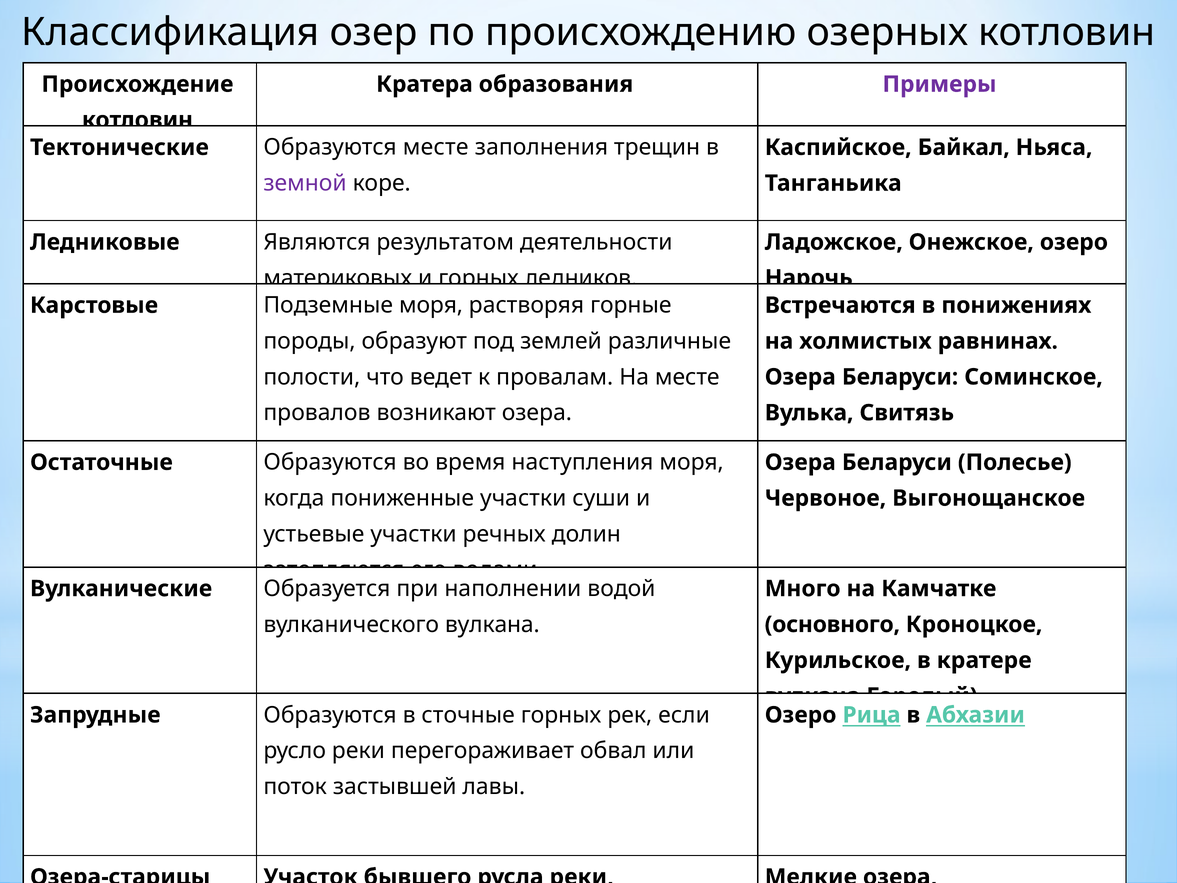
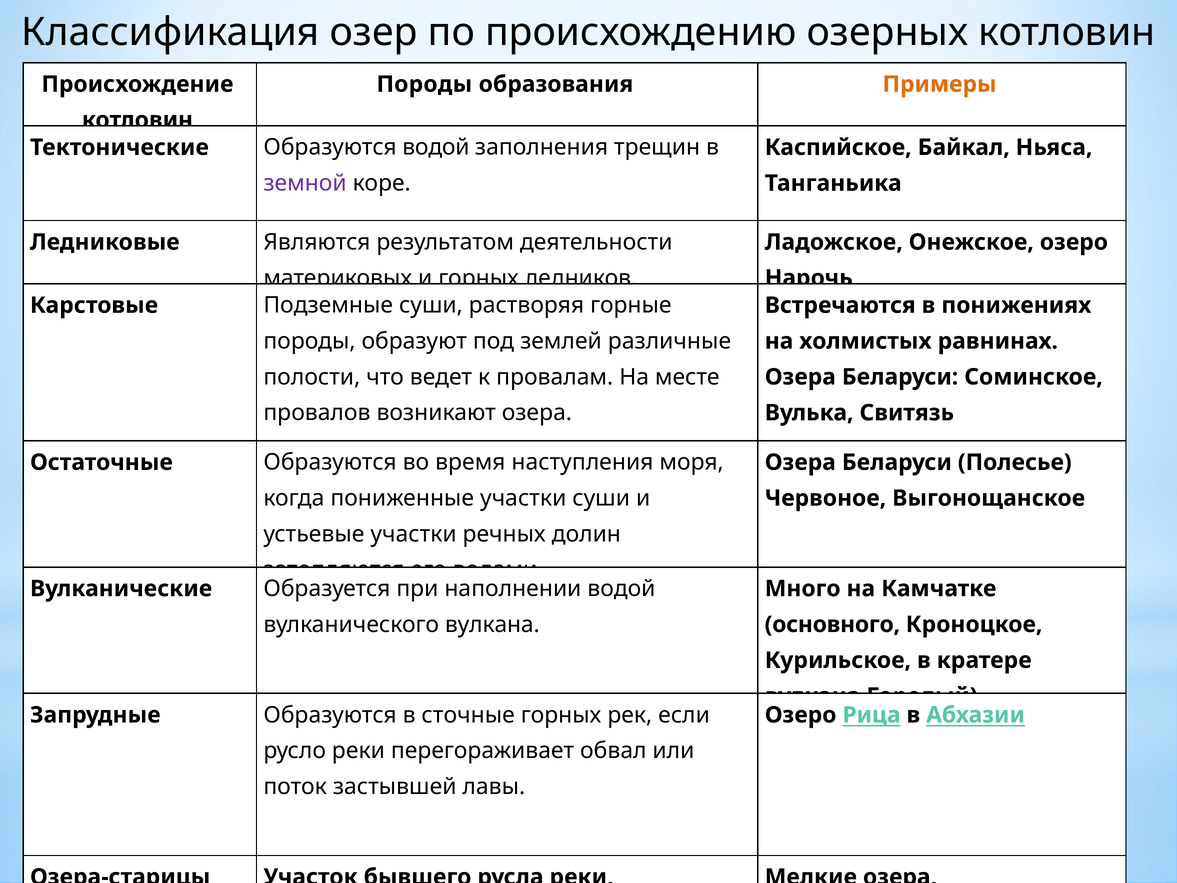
Кратера at (424, 84): Кратера -> Породы
Примеры colour: purple -> orange
Образуются месте: месте -> водой
Подземные моря: моря -> суши
